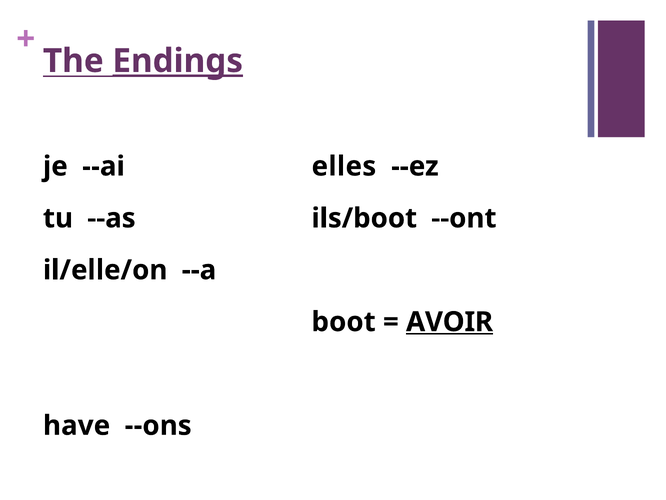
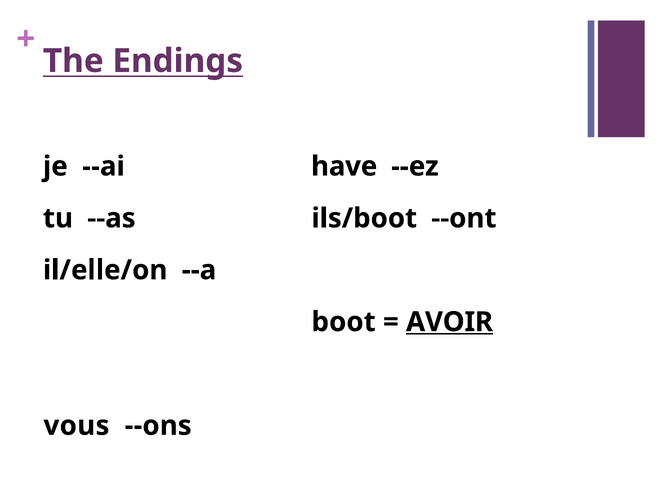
Endings underline: present -> none
elles: elles -> have
have: have -> vous
